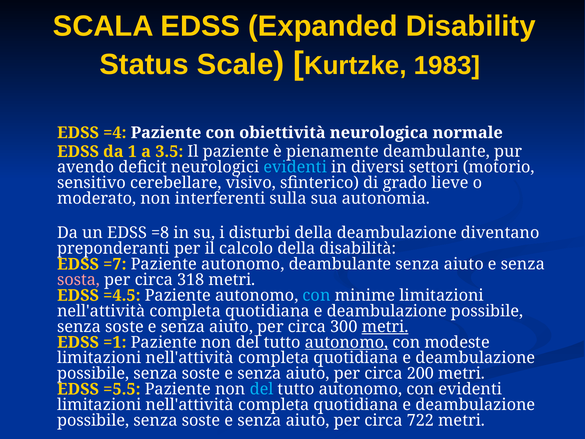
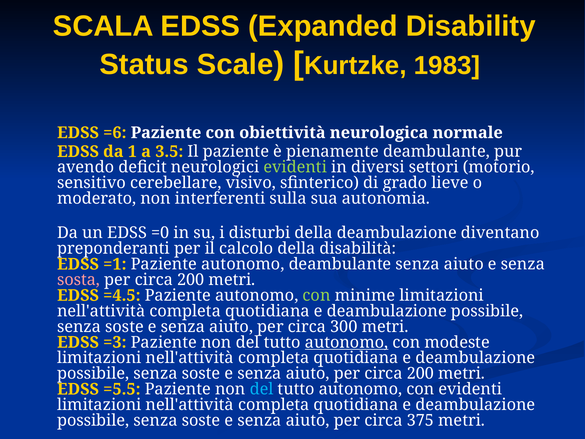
=4: =4 -> =6
evidenti at (295, 167) colour: light blue -> light green
=8: =8 -> =0
=7: =7 -> =1
318 at (191, 280): 318 -> 200
con at (317, 295) colour: light blue -> light green
metri at (385, 327) underline: present -> none
=1: =1 -> =3
722: 722 -> 375
